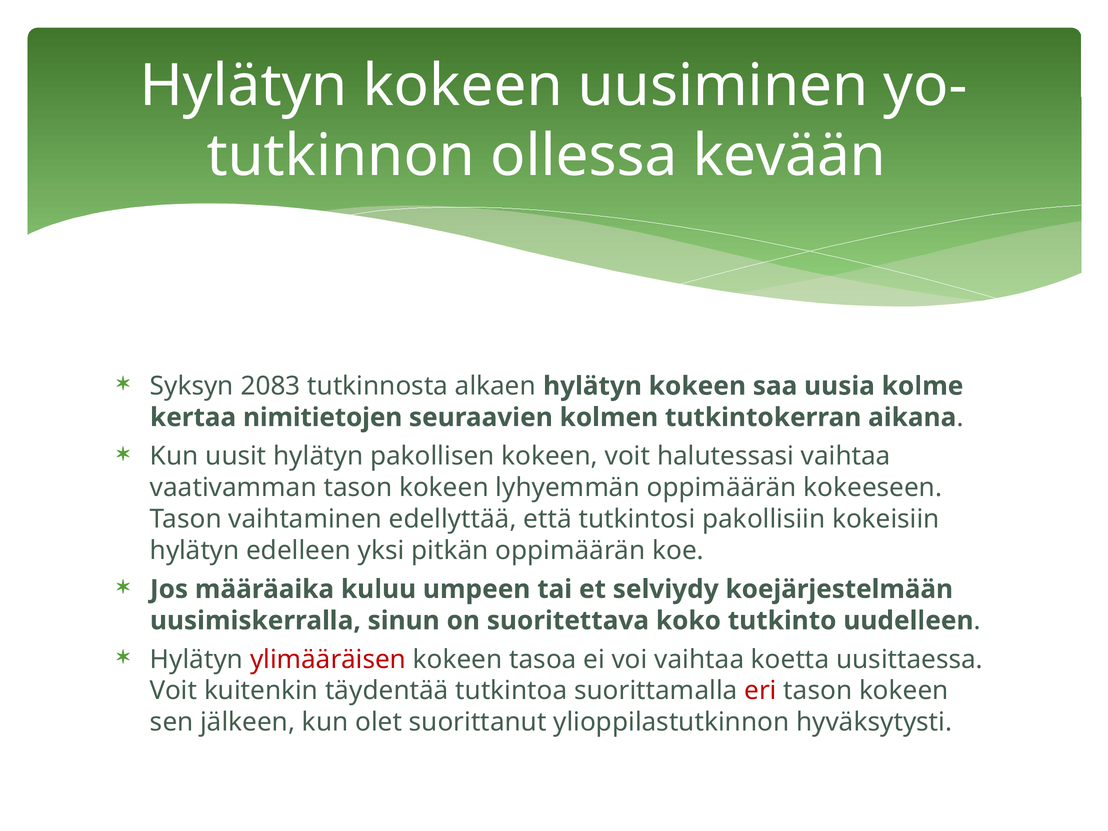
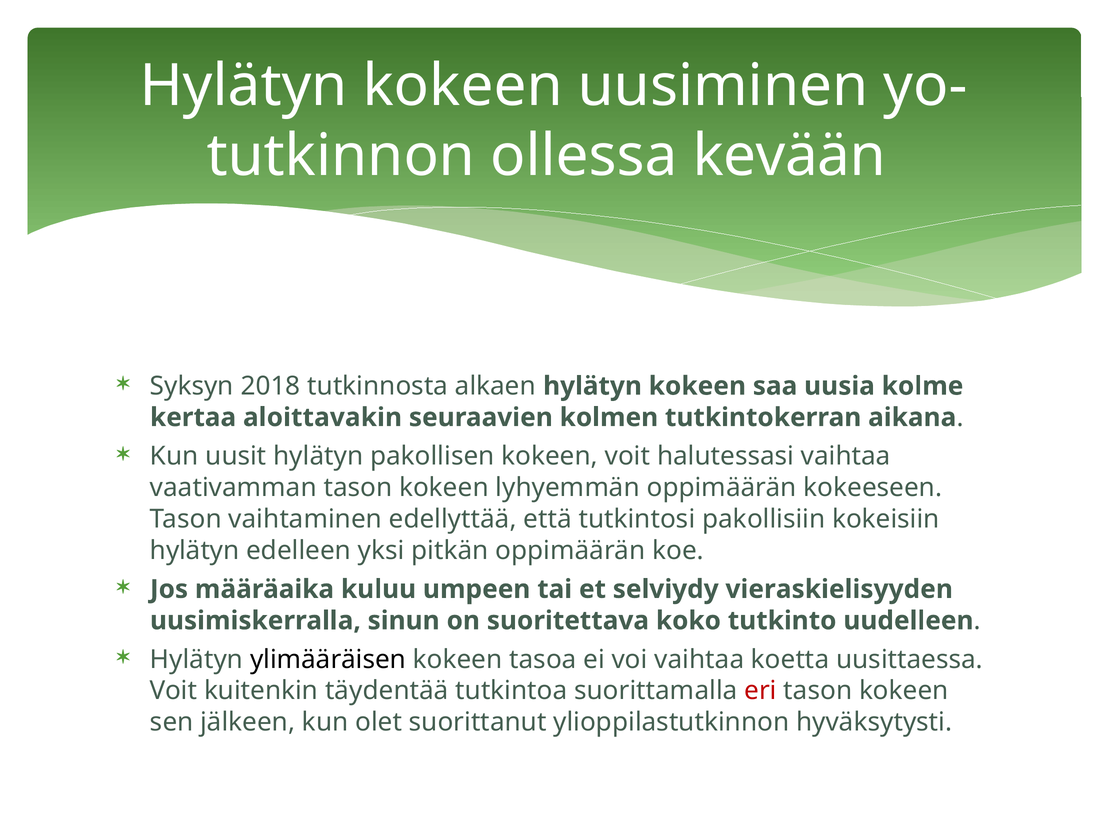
2083: 2083 -> 2018
nimitietojen: nimitietojen -> aloittavakin
koejärjestelmään: koejärjestelmään -> vieraskielisyyden
ylimääräisen colour: red -> black
